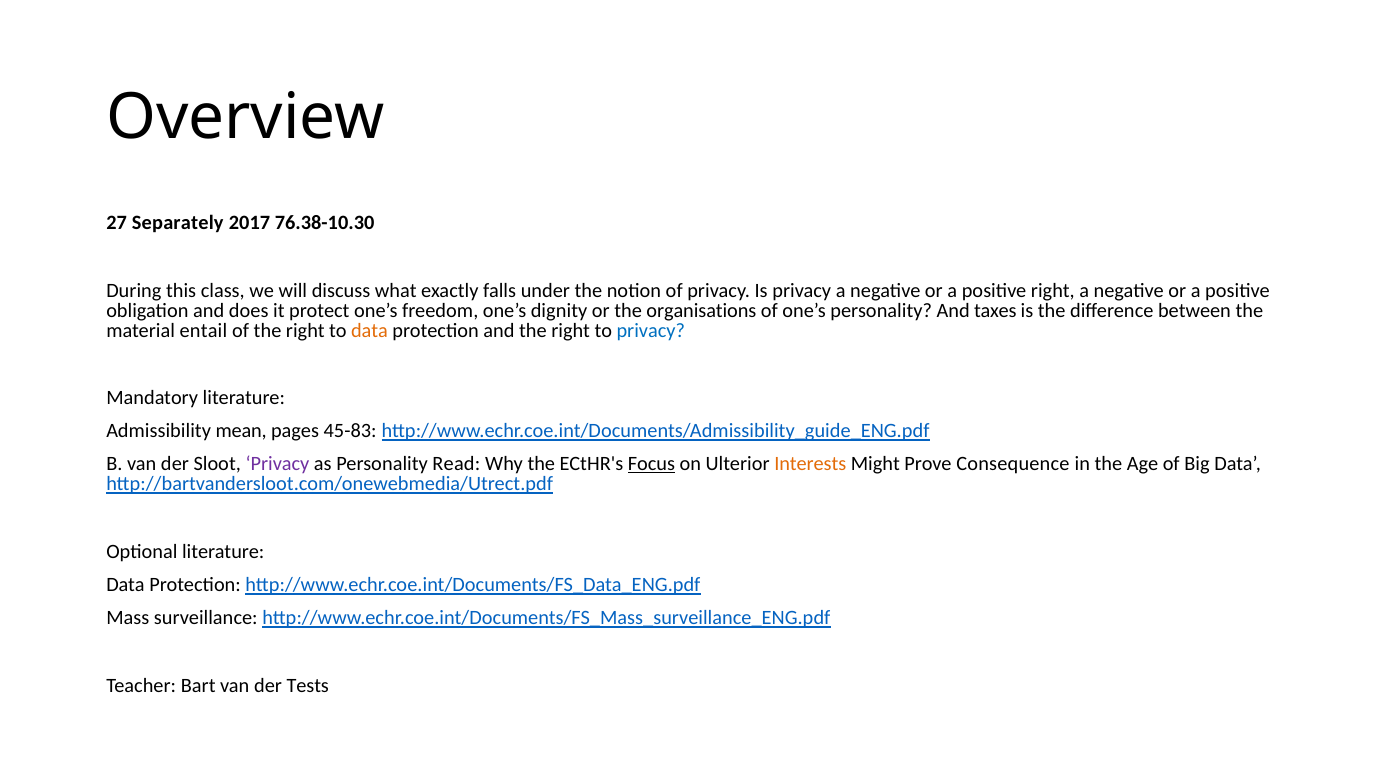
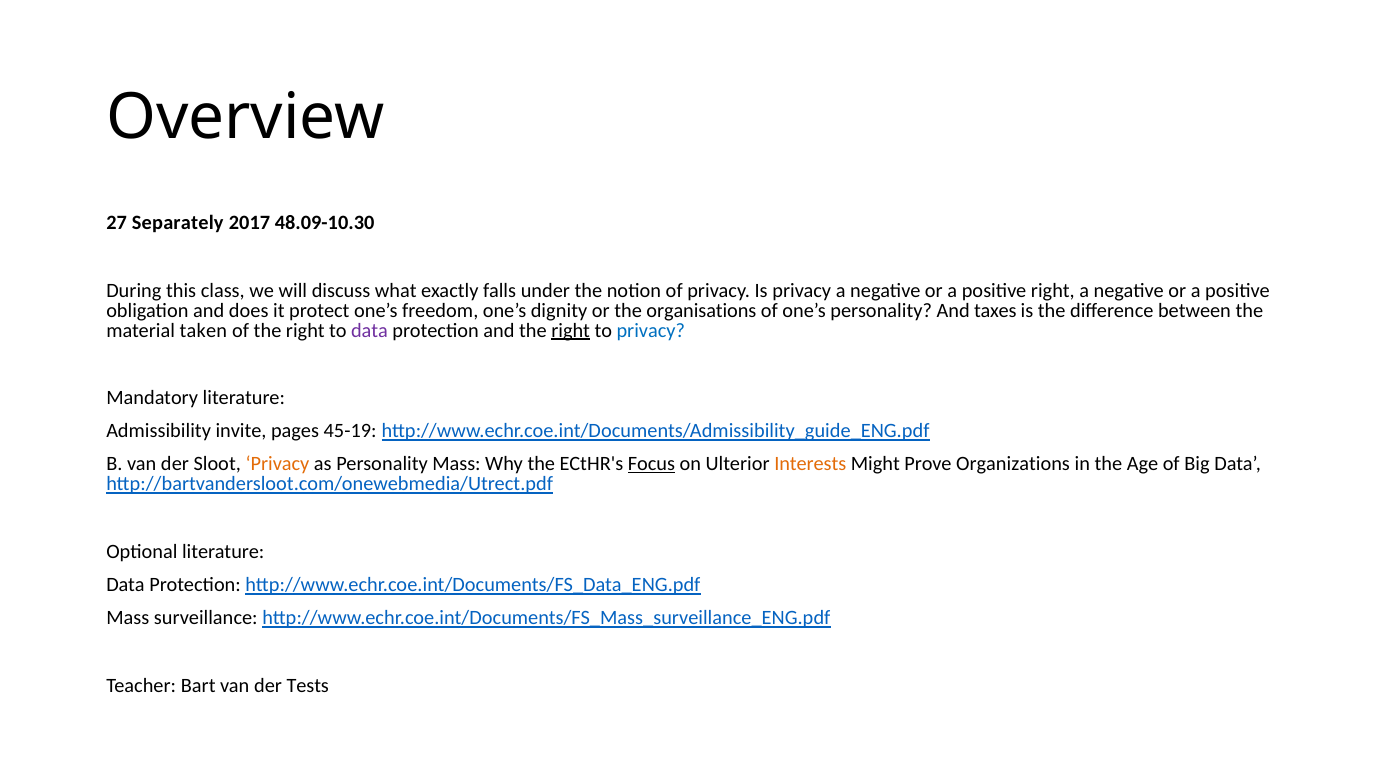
76.38-10.30: 76.38-10.30 -> 48.09-10.30
entail: entail -> taken
data at (369, 330) colour: orange -> purple
right at (571, 330) underline: none -> present
mean: mean -> invite
45-83: 45-83 -> 45-19
Privacy at (277, 464) colour: purple -> orange
Personality Read: Read -> Mass
Consequence: Consequence -> Organizations
